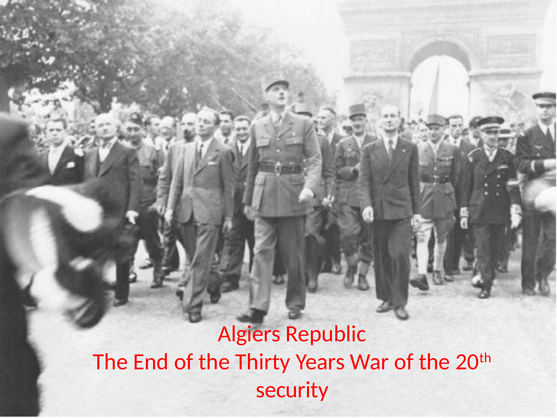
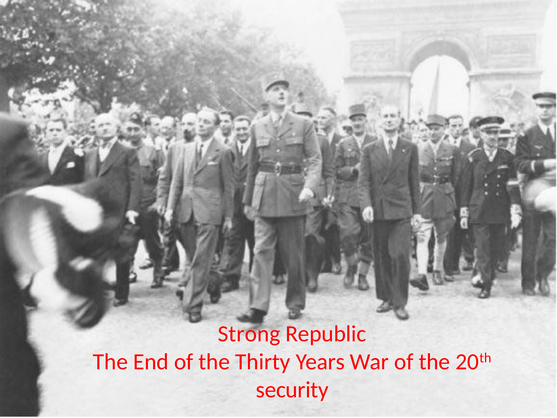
Algiers: Algiers -> Strong
